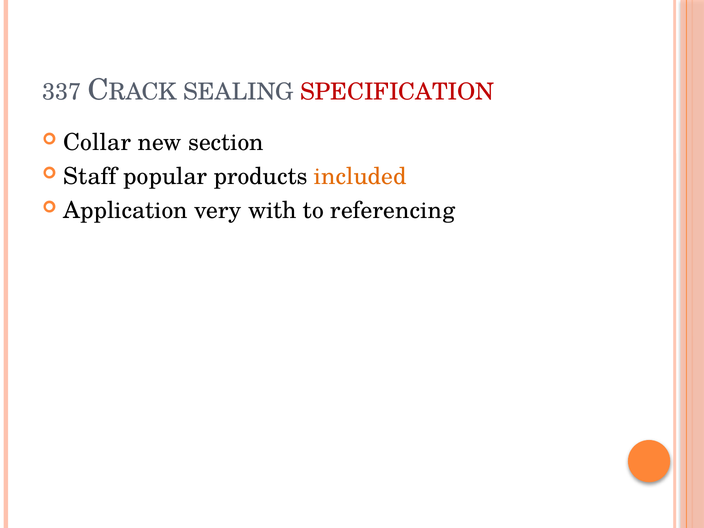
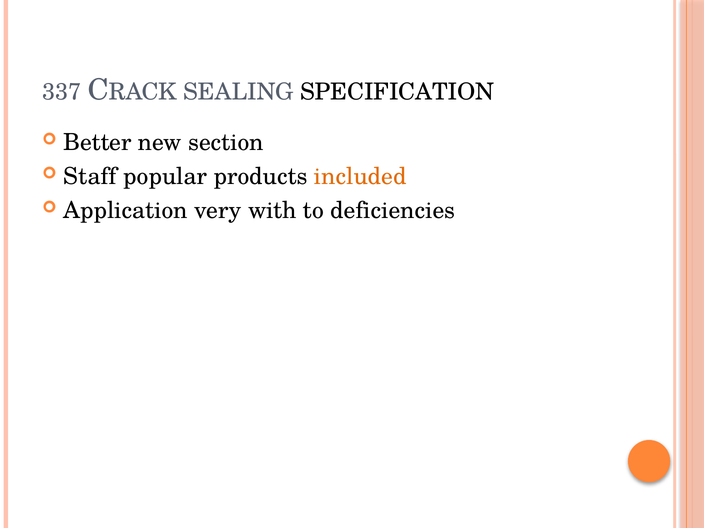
SPECIFICATION colour: red -> black
Collar: Collar -> Better
referencing: referencing -> deficiencies
